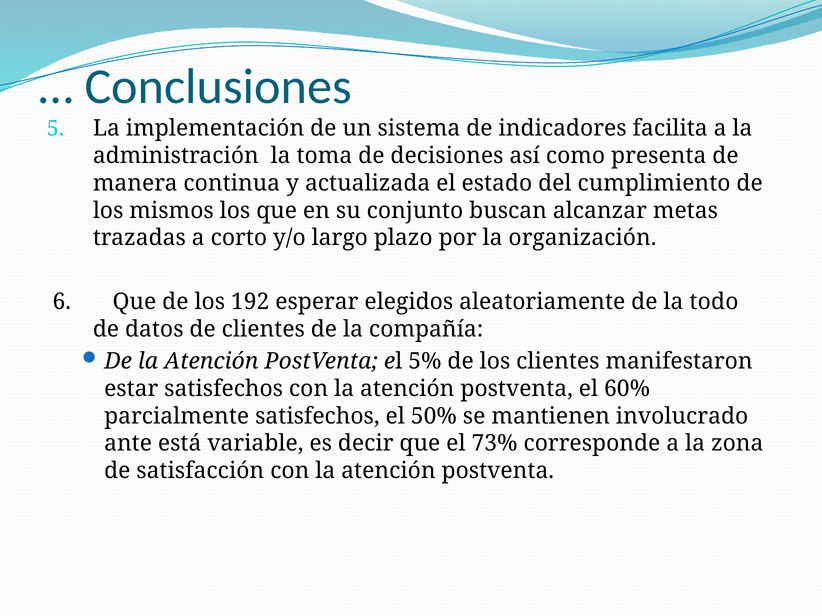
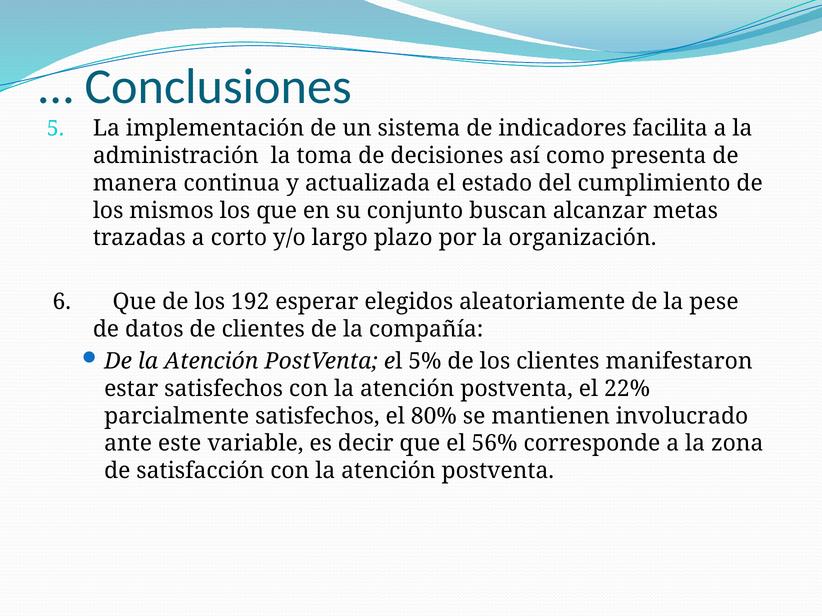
todo: todo -> pese
60%: 60% -> 22%
50%: 50% -> 80%
está: está -> este
73%: 73% -> 56%
